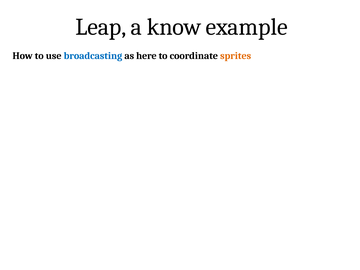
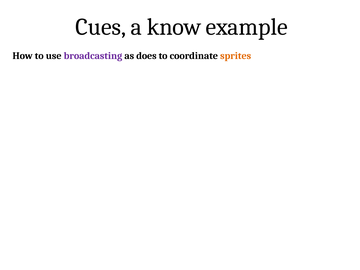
Leap: Leap -> Cues
broadcasting colour: blue -> purple
here: here -> does
